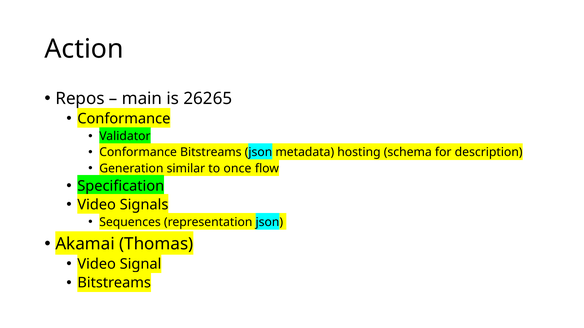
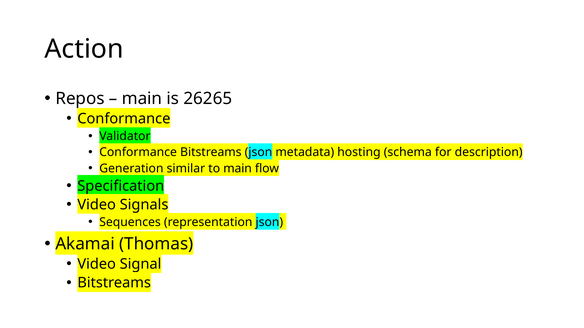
to once: once -> main
